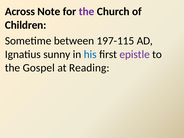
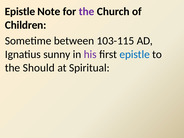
Across at (20, 12): Across -> Epistle
197-115: 197-115 -> 103-115
his colour: blue -> purple
epistle at (135, 54) colour: purple -> blue
Gospel: Gospel -> Should
Reading: Reading -> Spiritual
